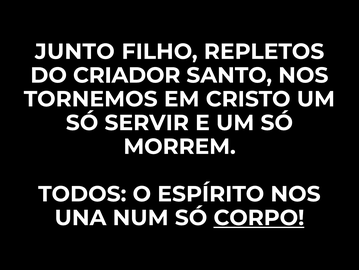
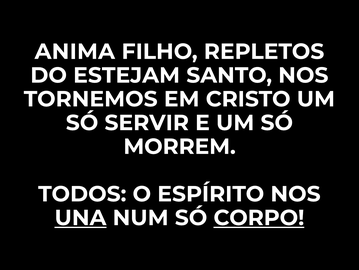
JUNTO: JUNTO -> ANIMA
CRIADOR: CRIADOR -> ESTEJAM
UNA underline: none -> present
